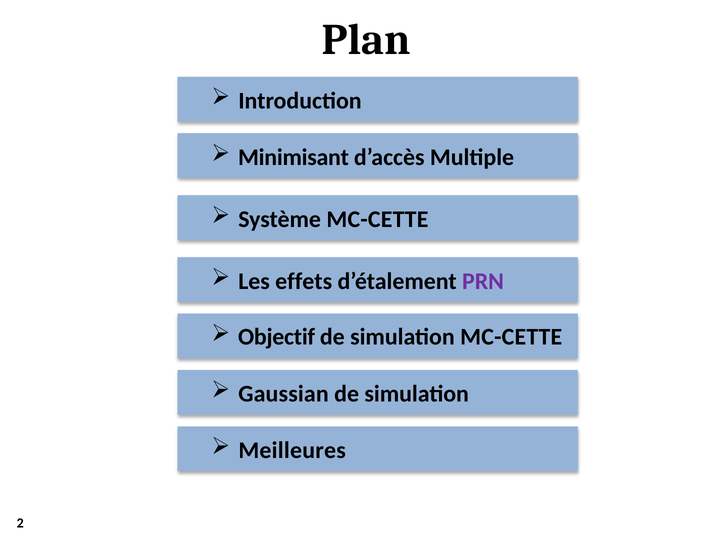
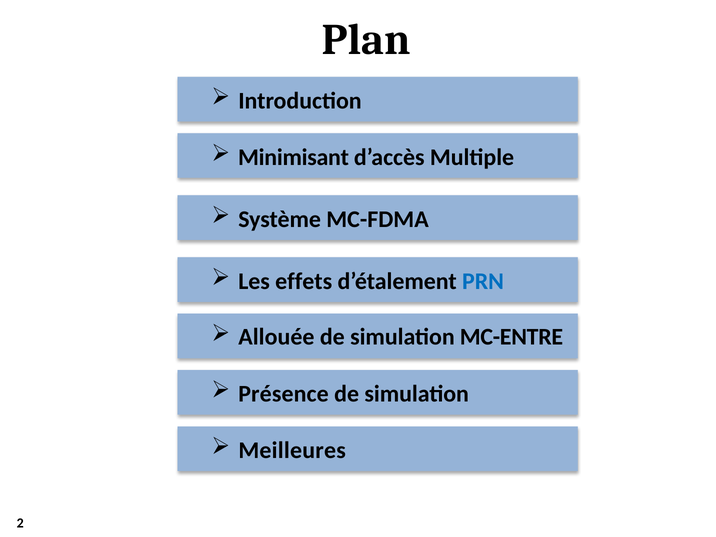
Système MC-CETTE: MC-CETTE -> MC-FDMA
PRN colour: purple -> blue
Objectif: Objectif -> Allouée
simulation MC-CETTE: MC-CETTE -> MC-ENTRE
Gaussian: Gaussian -> Présence
